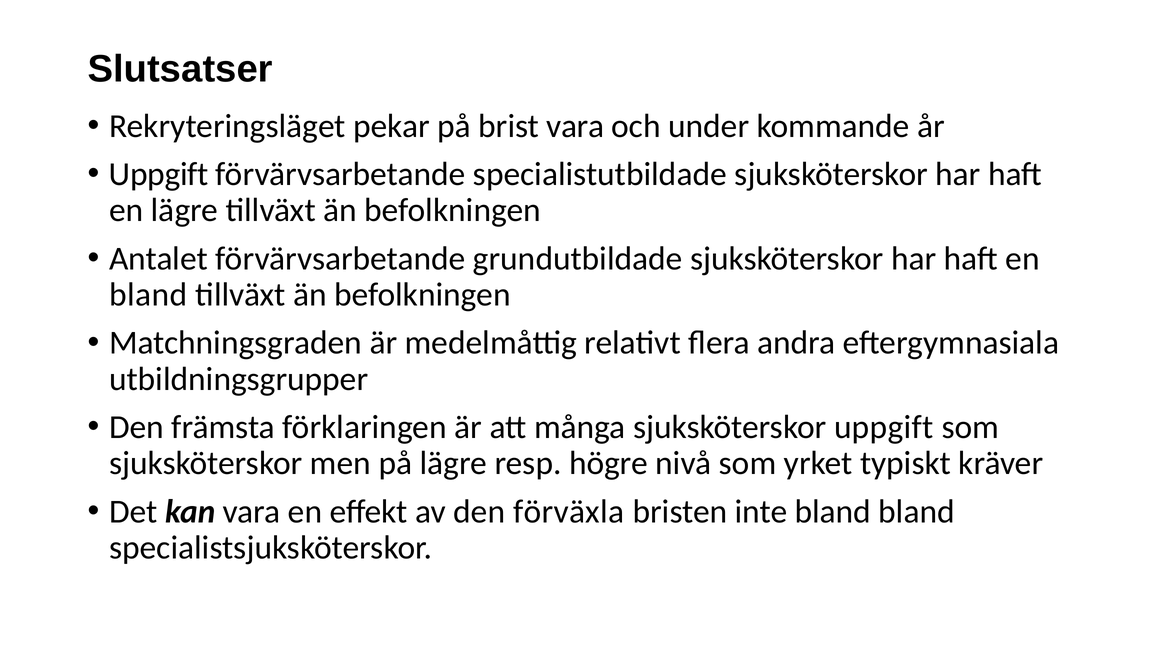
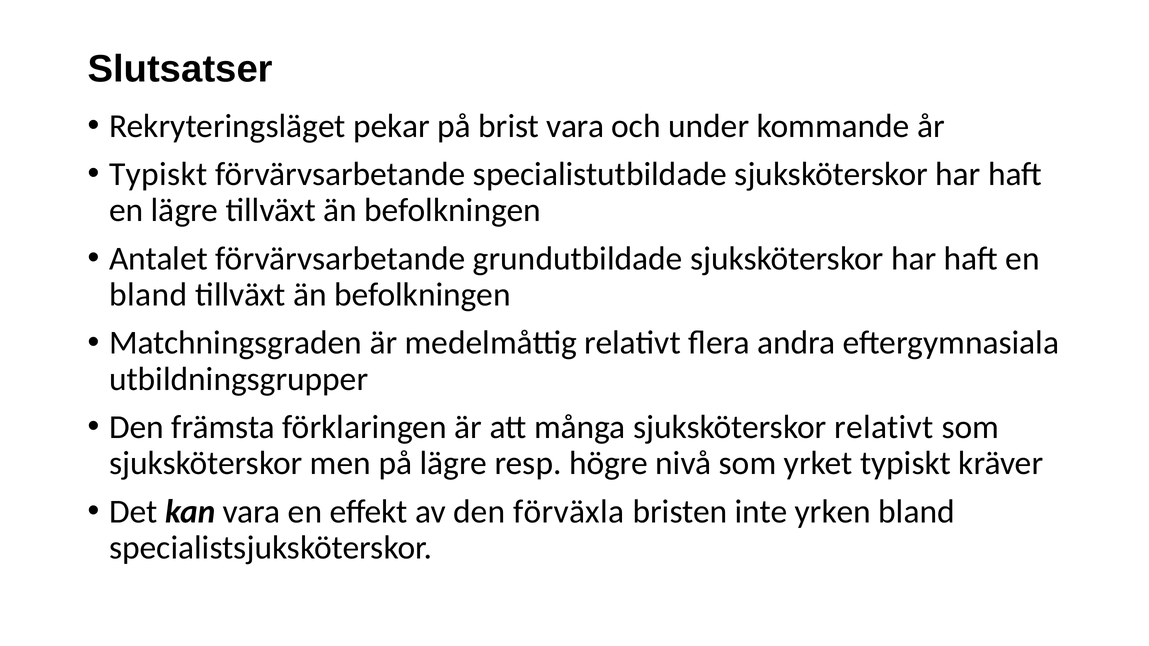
Uppgift at (159, 174): Uppgift -> Typiskt
sjuksköterskor uppgift: uppgift -> relativt
inte bland: bland -> yrken
